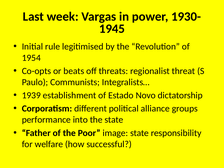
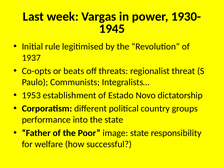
1954: 1954 -> 1937
1939: 1939 -> 1953
alliance: alliance -> country
